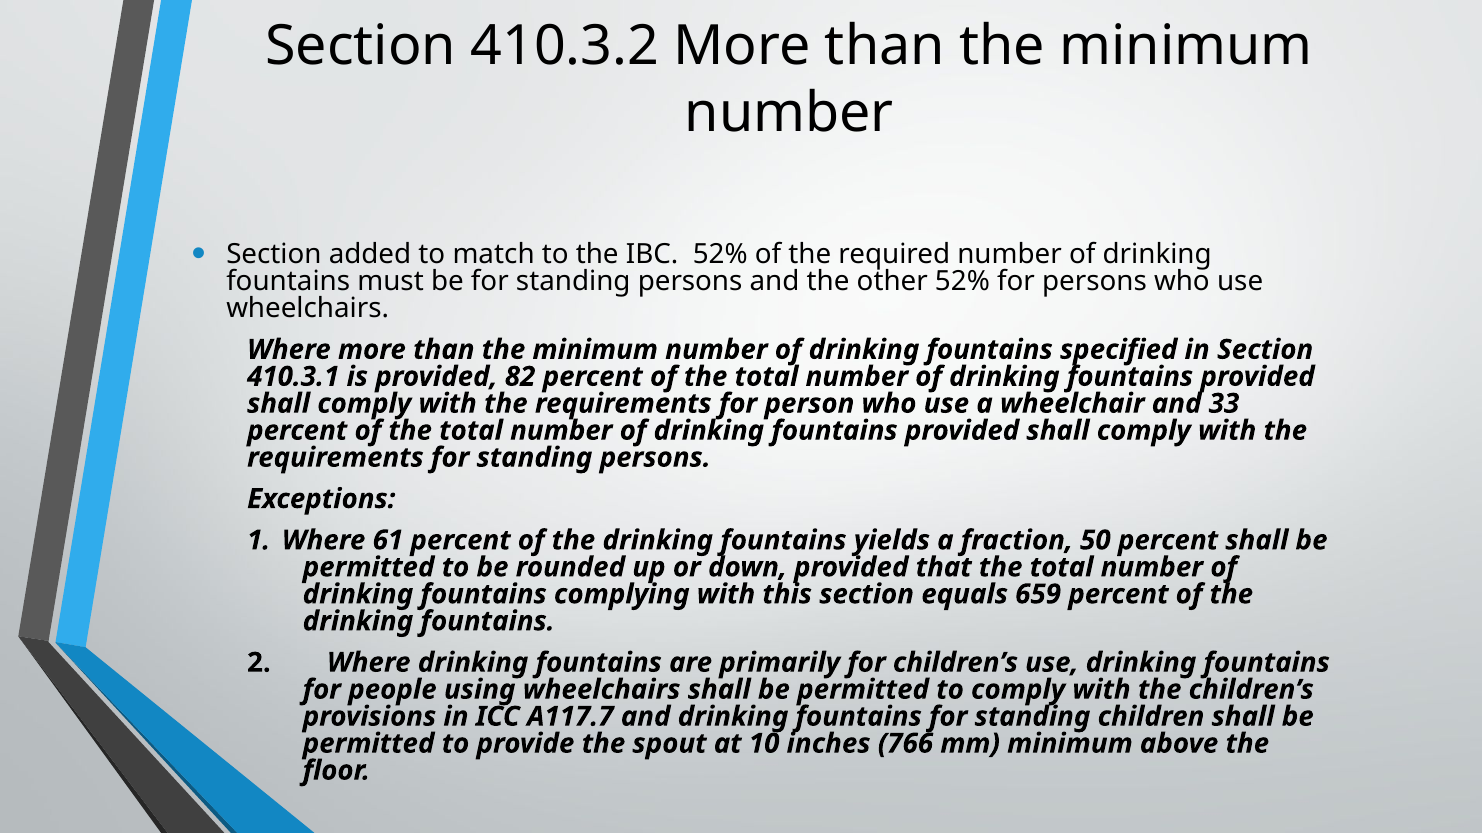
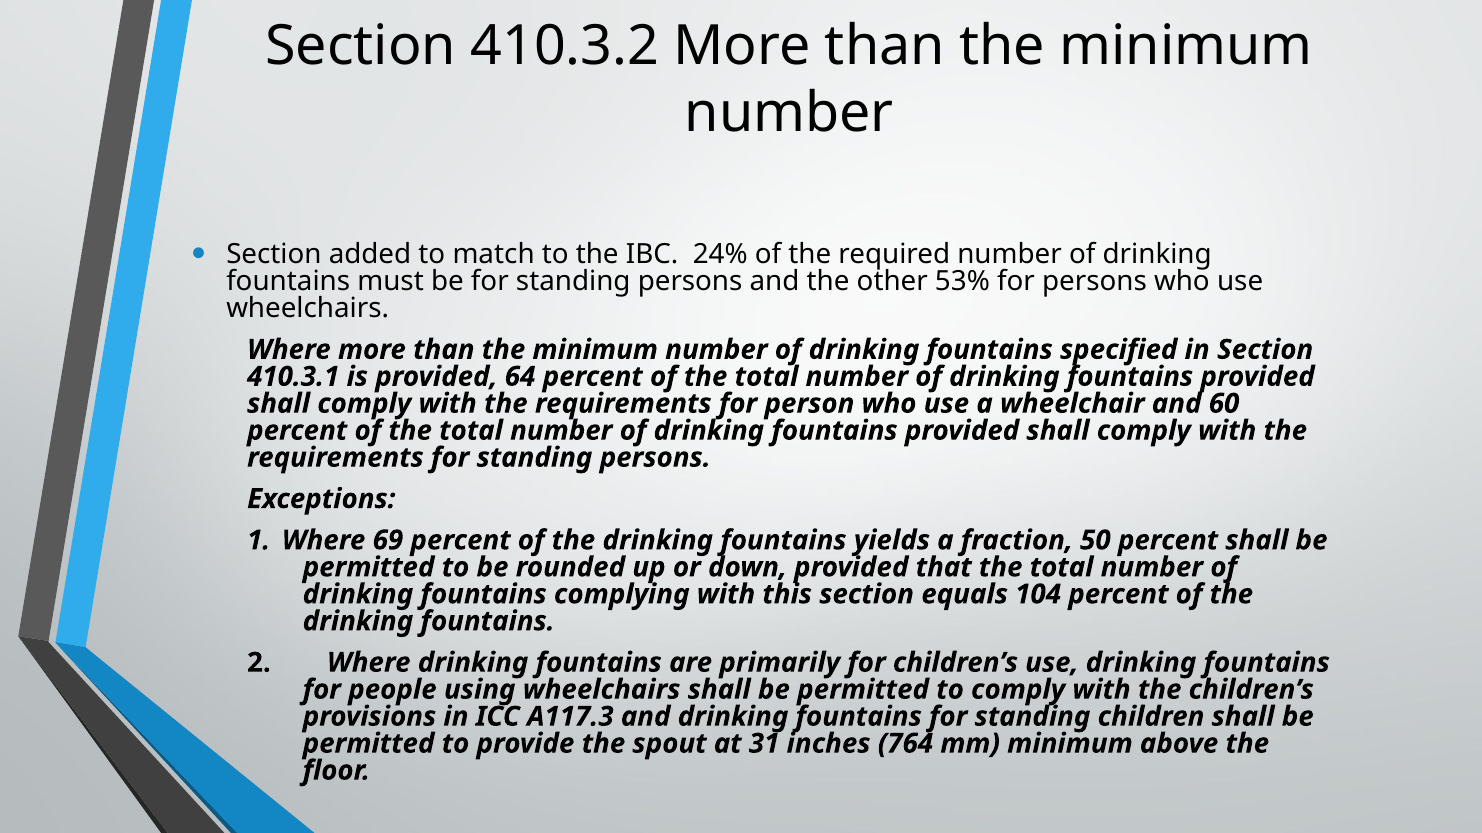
IBC 52%: 52% -> 24%
other 52%: 52% -> 53%
82: 82 -> 64
33: 33 -> 60
61: 61 -> 69
659: 659 -> 104
A117.7: A117.7 -> A117.3
10: 10 -> 31
766: 766 -> 764
